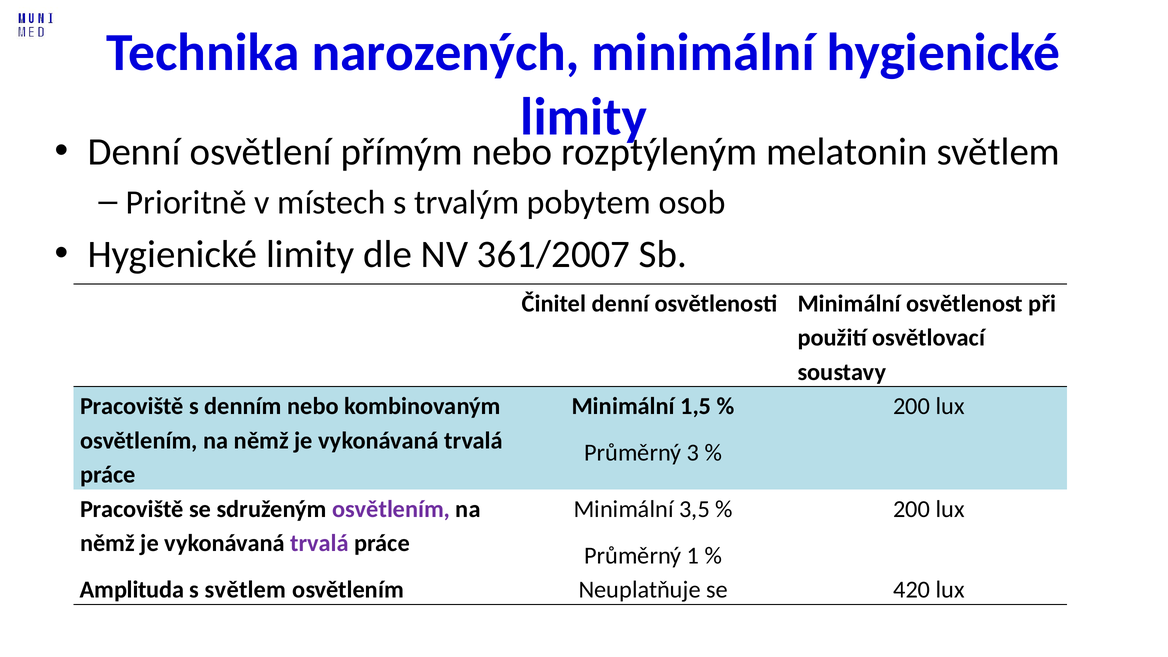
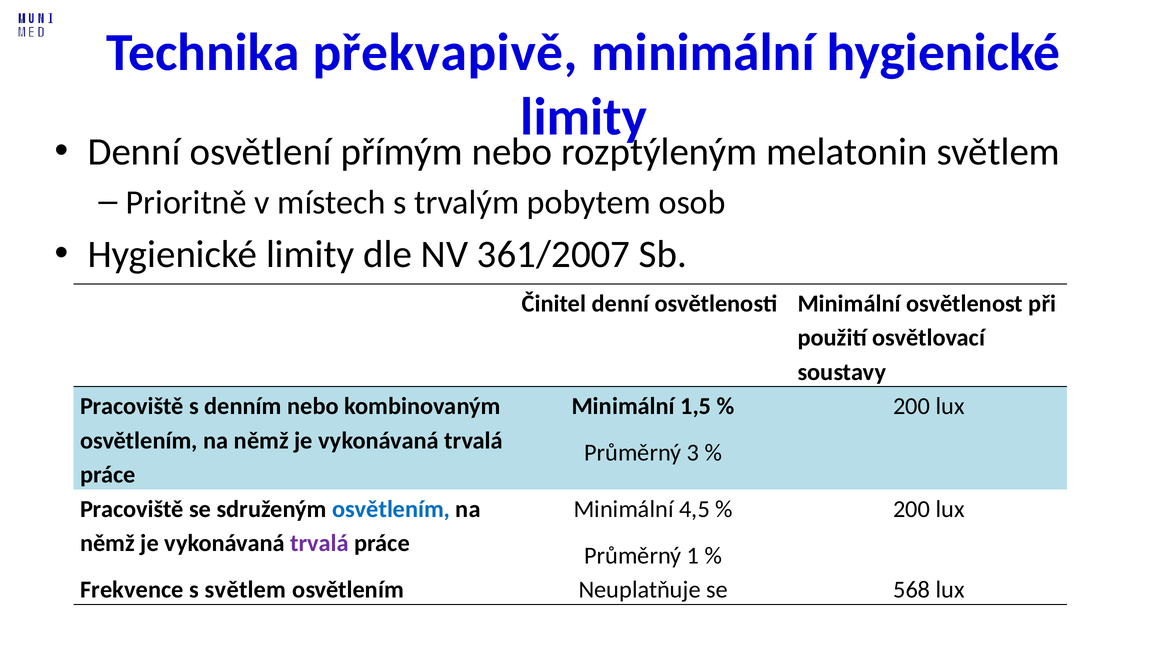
narozených: narozených -> překvapivě
osvětlením at (391, 509) colour: purple -> blue
3,5: 3,5 -> 4,5
Amplituda: Amplituda -> Frekvence
420: 420 -> 568
